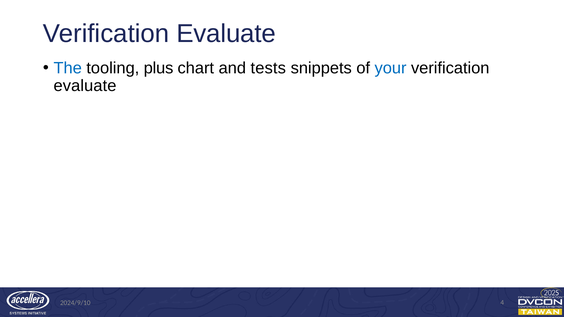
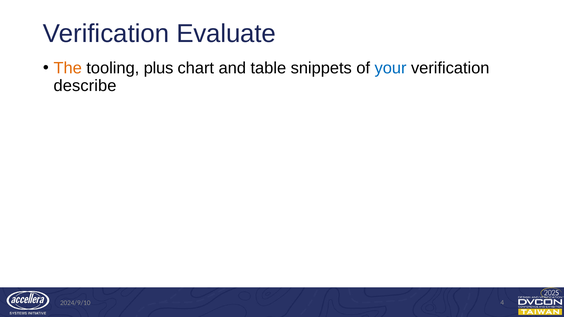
The colour: blue -> orange
tests: tests -> table
evaluate at (85, 86): evaluate -> describe
